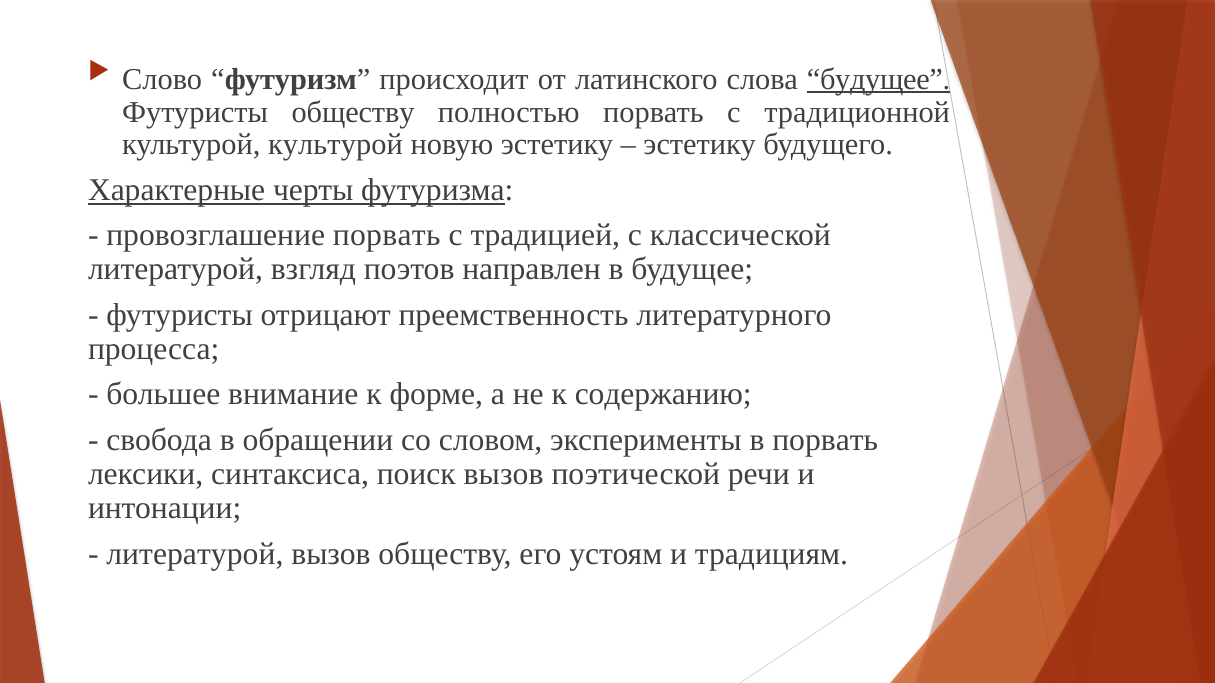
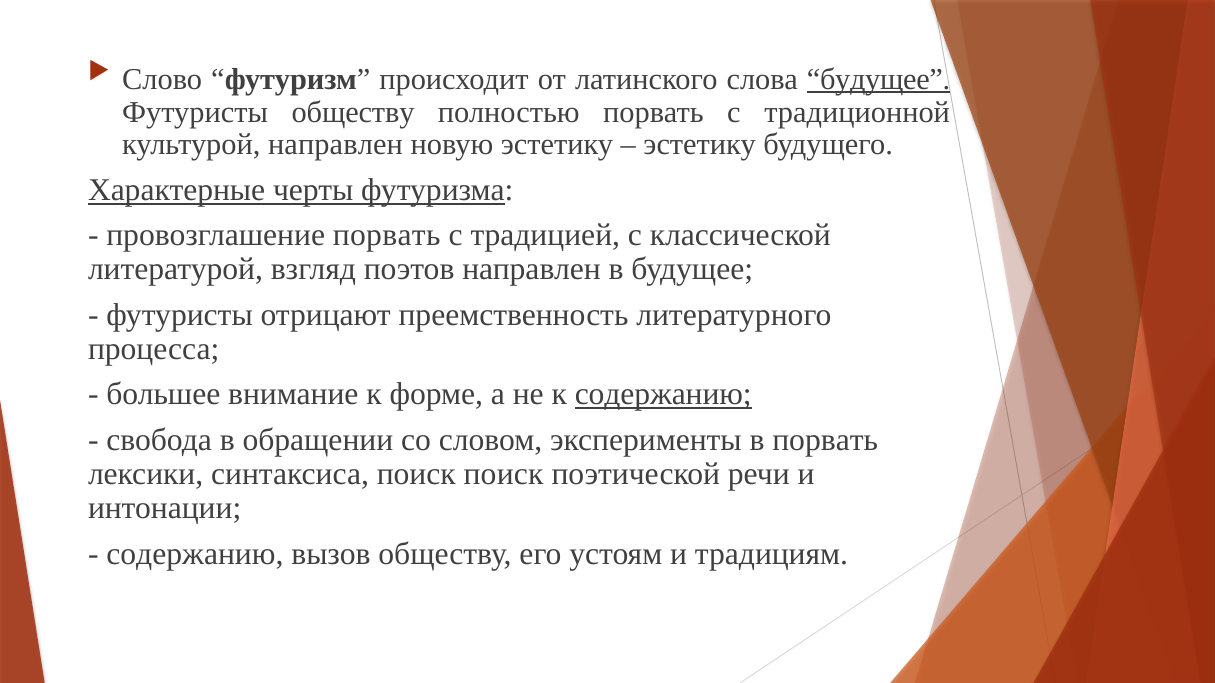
культурой культурой: культурой -> направлен
содержанию at (663, 395) underline: none -> present
поиск вызов: вызов -> поиск
литературой at (195, 554): литературой -> содержанию
